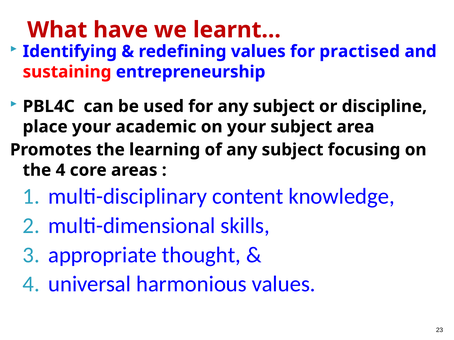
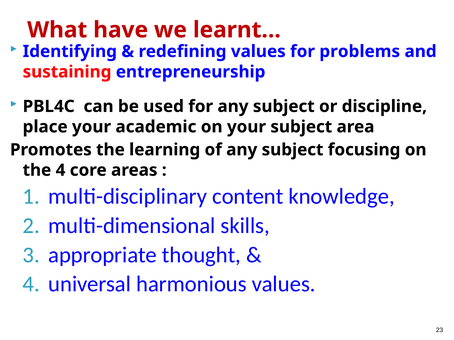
practised: practised -> problems
